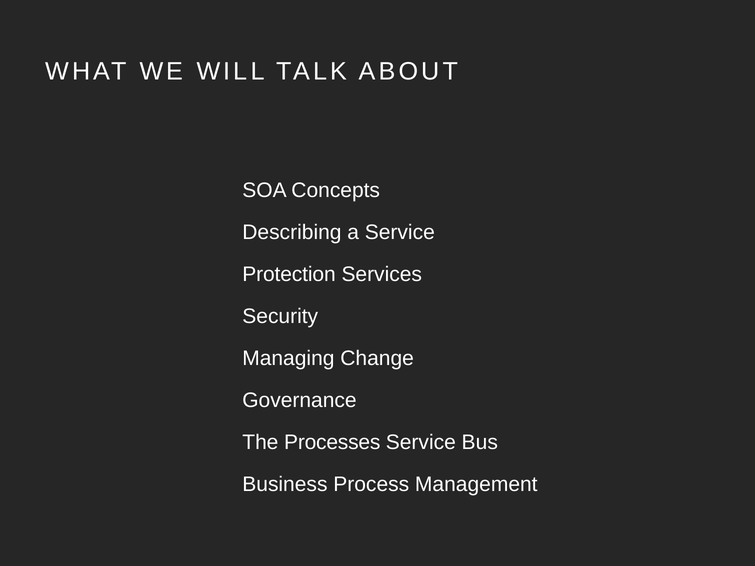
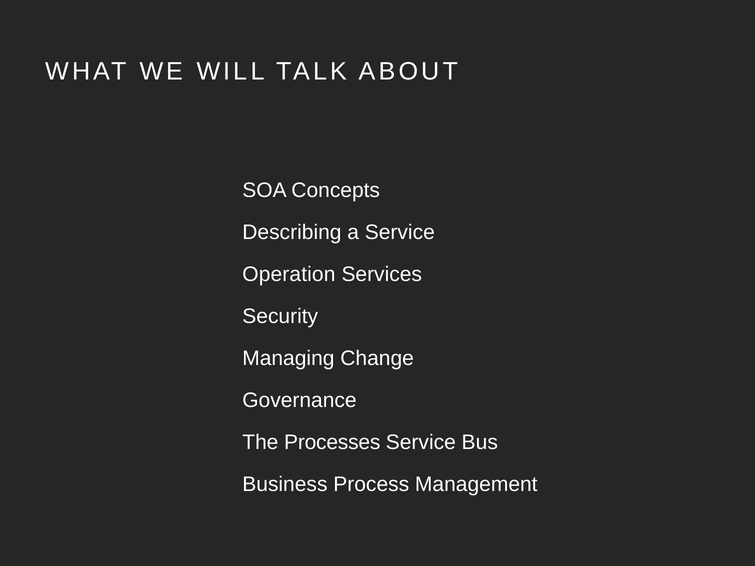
Protection: Protection -> Operation
